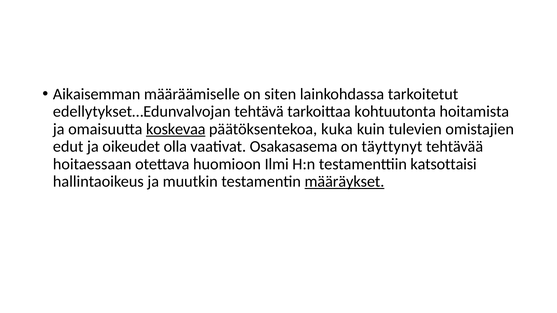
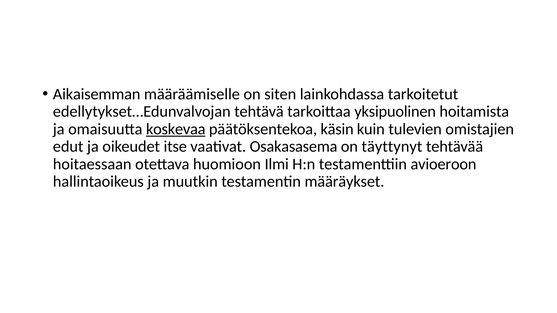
kohtuutonta: kohtuutonta -> yksipuolinen
kuka: kuka -> käsin
olla: olla -> itse
katsottaisi: katsottaisi -> avioeroon
määräykset underline: present -> none
